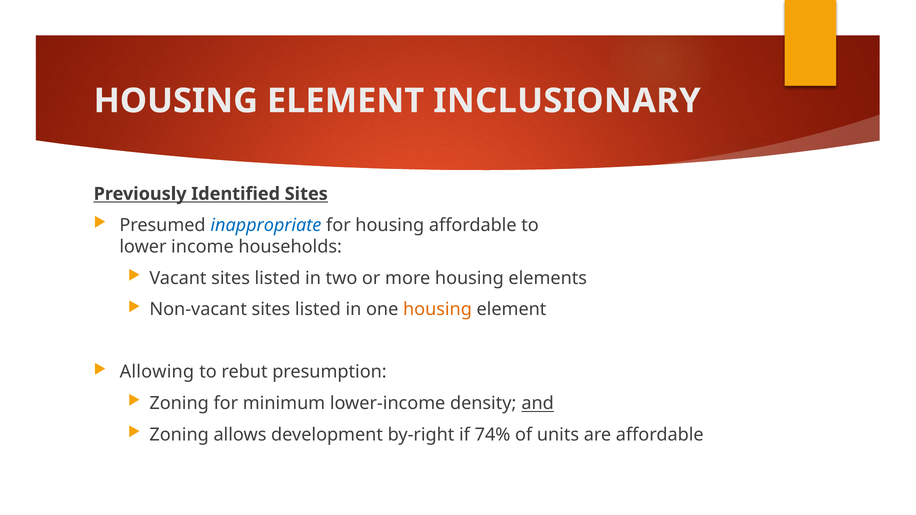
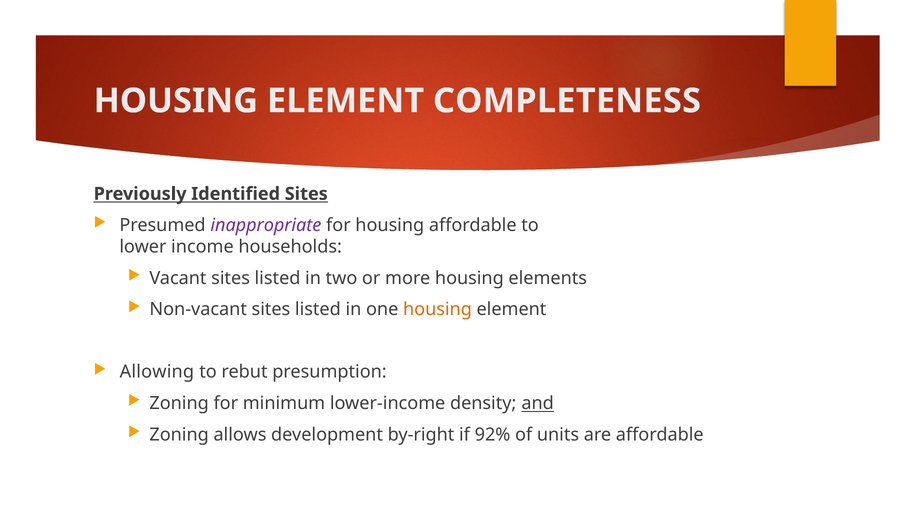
INCLUSIONARY: INCLUSIONARY -> COMPLETENESS
inappropriate colour: blue -> purple
74%: 74% -> 92%
